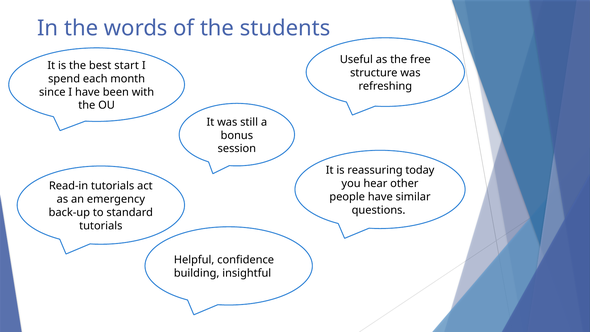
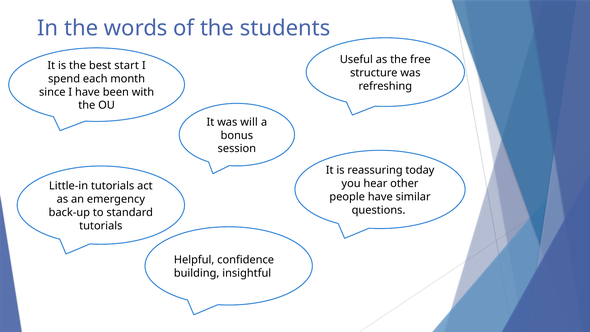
still: still -> will
Read-in: Read-in -> Little-in
